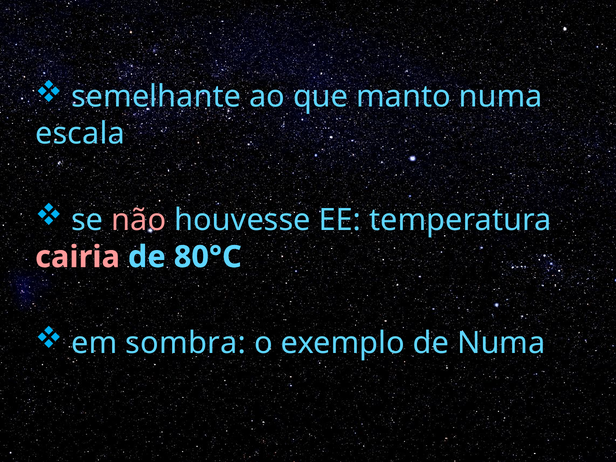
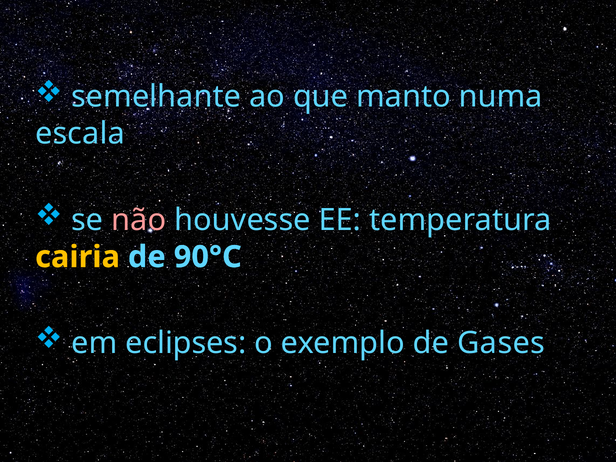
cairia colour: pink -> yellow
80°C: 80°C -> 90°C
sombra: sombra -> eclipses
de Numa: Numa -> Gases
